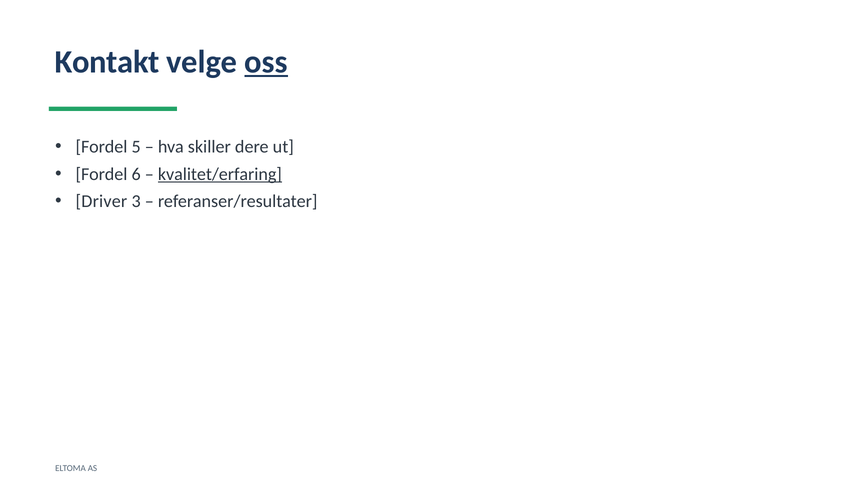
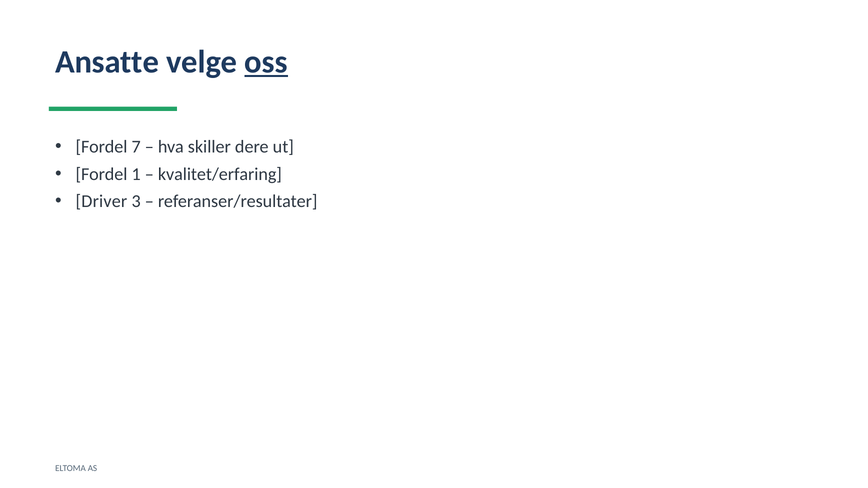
Kontakt: Kontakt -> Ansatte
5: 5 -> 7
6: 6 -> 1
kvalitet/erfaring underline: present -> none
